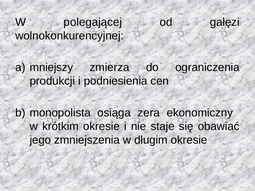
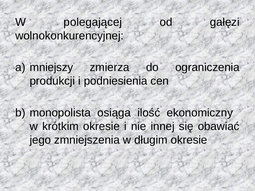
zera: zera -> ilość
staje: staje -> innej
